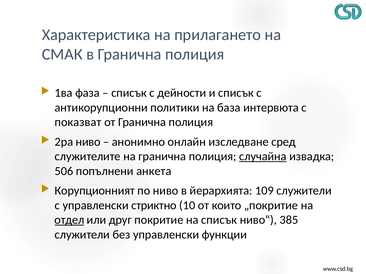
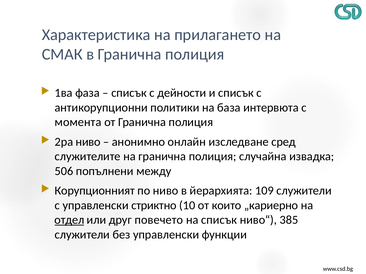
показват: показват -> момента
случайна underline: present -> none
анкета: анкета -> между
„покритие: „покритие -> „кариерно
покритие: покритие -> повечето
